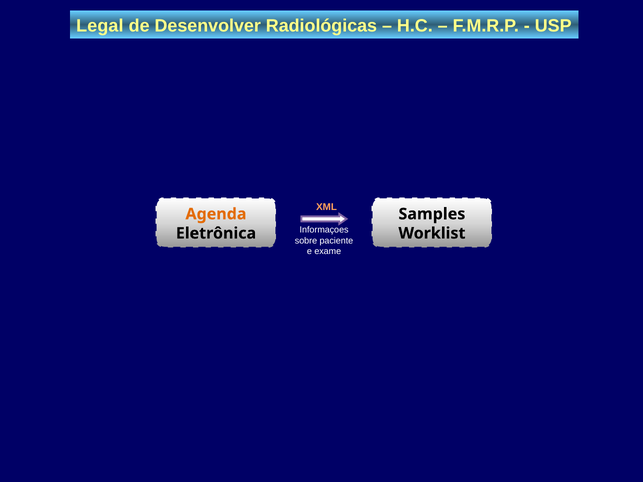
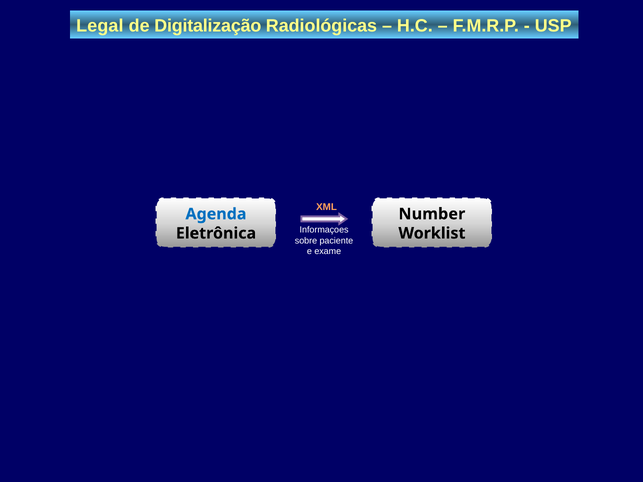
Desenvolver: Desenvolver -> Digitalização
Agenda colour: orange -> blue
Samples: Samples -> Number
